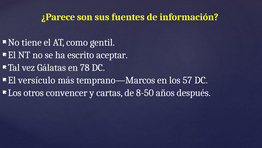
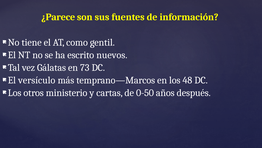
aceptar: aceptar -> nuevos
78: 78 -> 73
57: 57 -> 48
convencer: convencer -> ministerio
8-50: 8-50 -> 0-50
